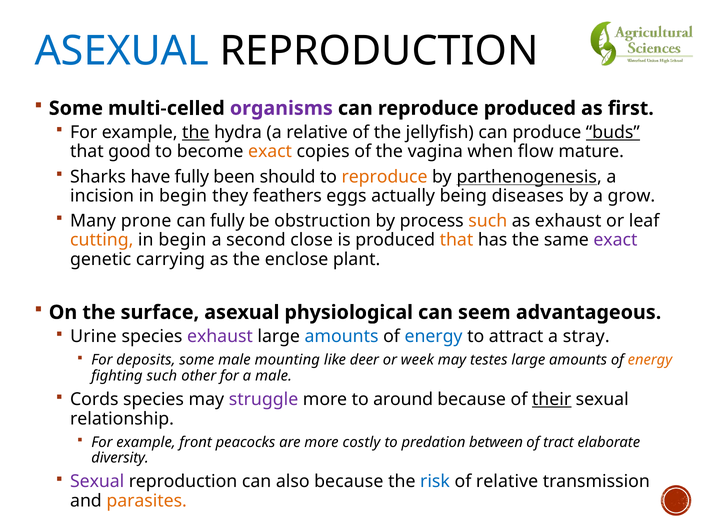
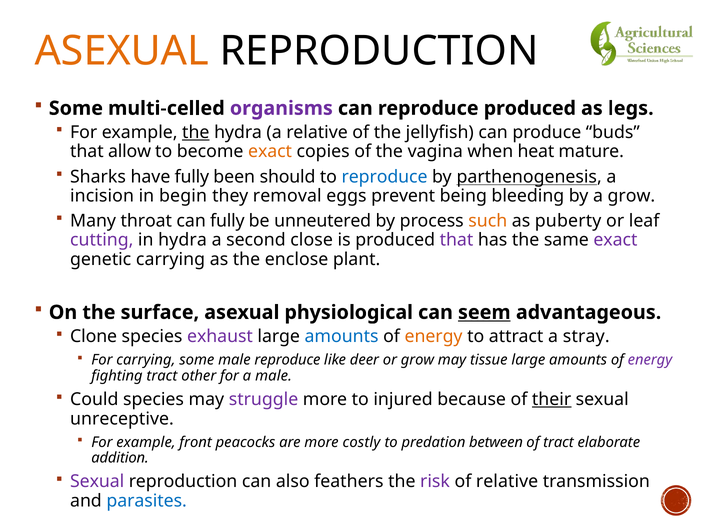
ASEXUAL at (122, 51) colour: blue -> orange
first: first -> legs
buds underline: present -> none
good: good -> allow
flow: flow -> heat
reproduce at (385, 177) colour: orange -> blue
feathers: feathers -> removal
actually: actually -> prevent
diseases: diseases -> bleeding
prone: prone -> throat
obstruction: obstruction -> unneutered
as exhaust: exhaust -> puberty
cutting colour: orange -> purple
begin at (182, 240): begin -> hydra
that at (456, 240) colour: orange -> purple
seem underline: none -> present
Urine: Urine -> Clone
energy at (434, 336) colour: blue -> orange
For deposits: deposits -> carrying
male mounting: mounting -> reproduce
or week: week -> grow
testes: testes -> tissue
energy at (650, 360) colour: orange -> purple
fighting such: such -> tract
Cords: Cords -> Could
around: around -> injured
relationship: relationship -> unreceptive
diversity: diversity -> addition
also because: because -> feathers
risk colour: blue -> purple
parasites colour: orange -> blue
